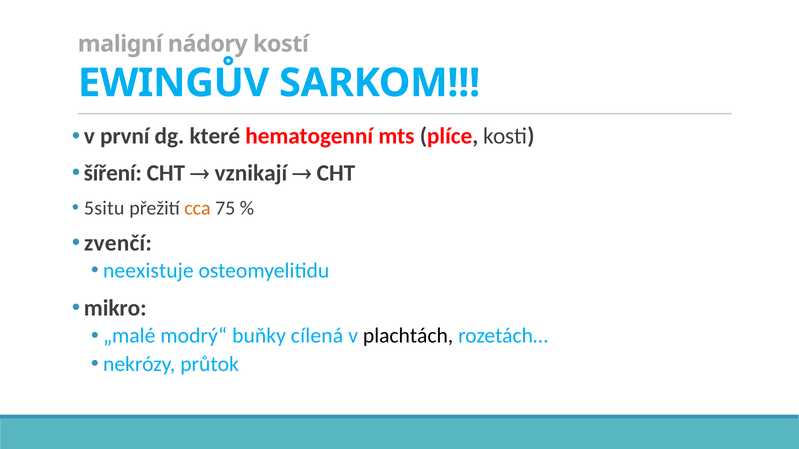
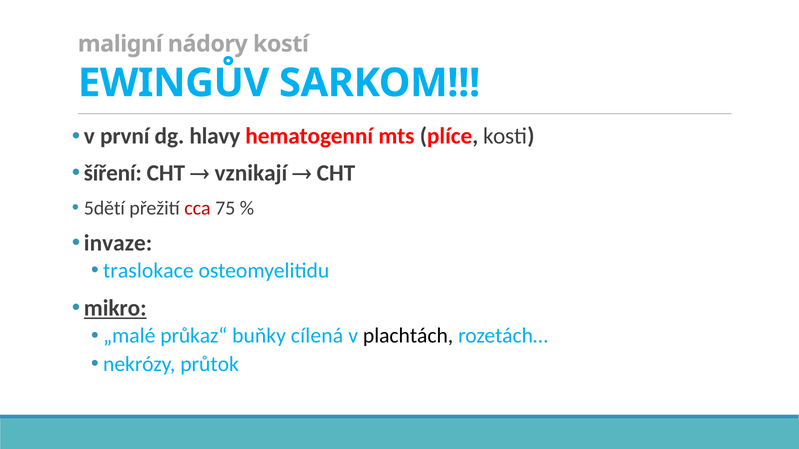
které: které -> hlavy
5situ: 5situ -> 5dětí
cca colour: orange -> red
zvenčí: zvenčí -> invaze
neexistuje: neexistuje -> traslokace
mikro underline: none -> present
modrý“: modrý“ -> průkaz“
